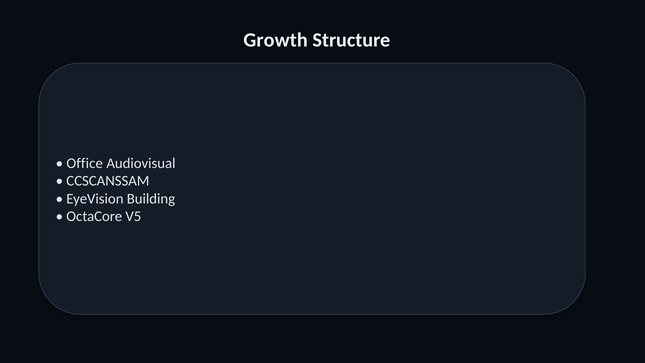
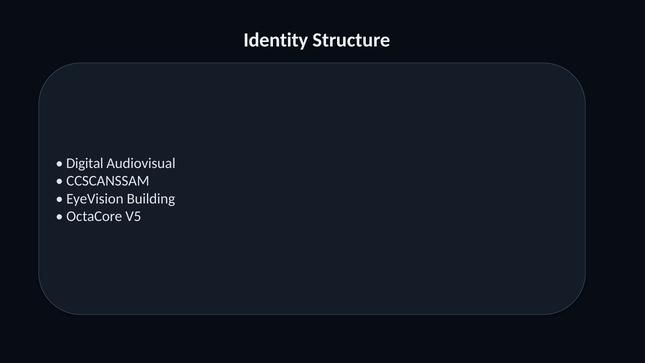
Growth: Growth -> Identity
Office: Office -> Digital
